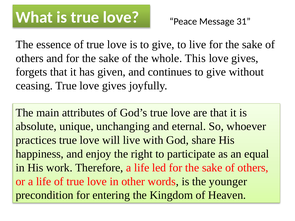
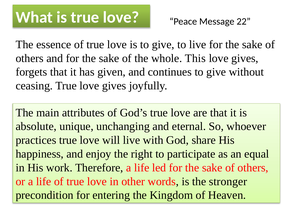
31: 31 -> 22
younger: younger -> stronger
